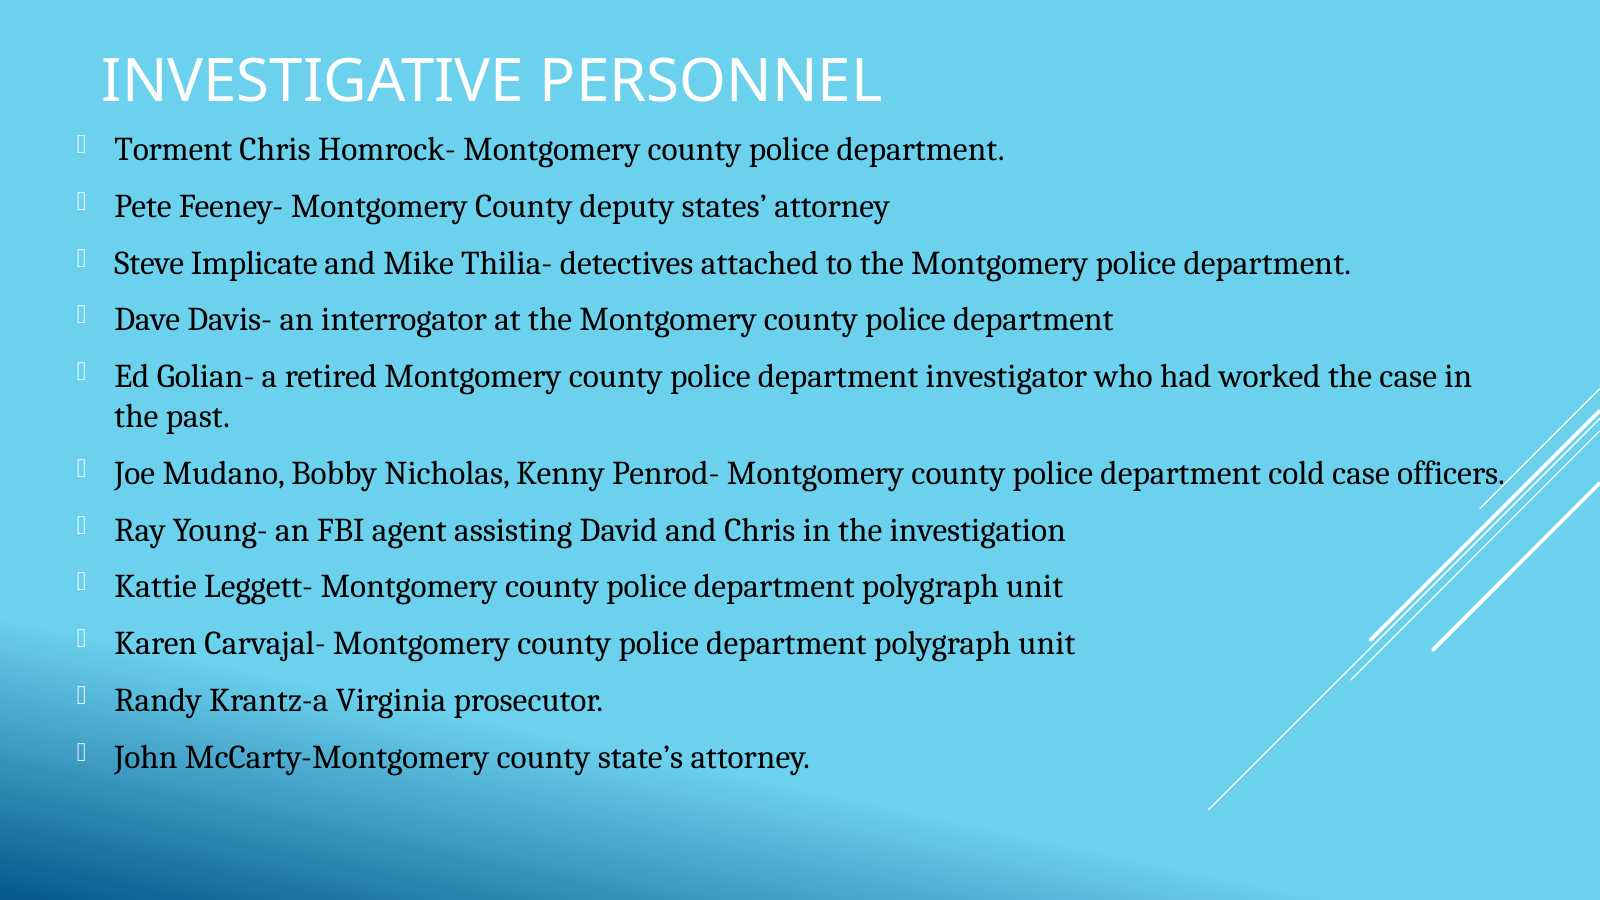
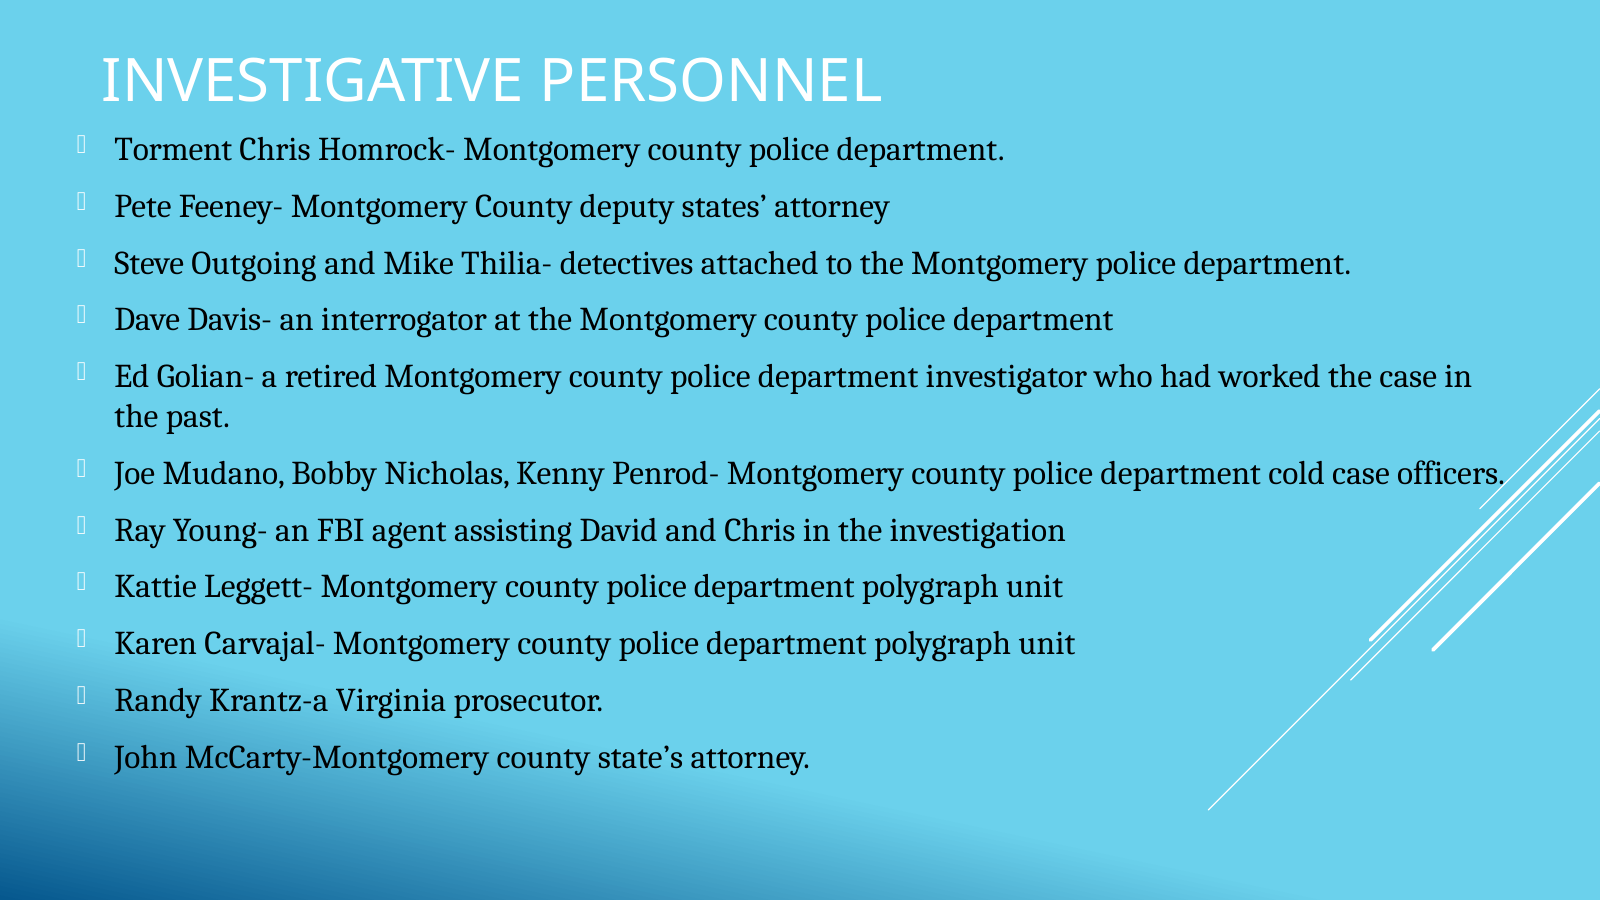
Implicate: Implicate -> Outgoing
